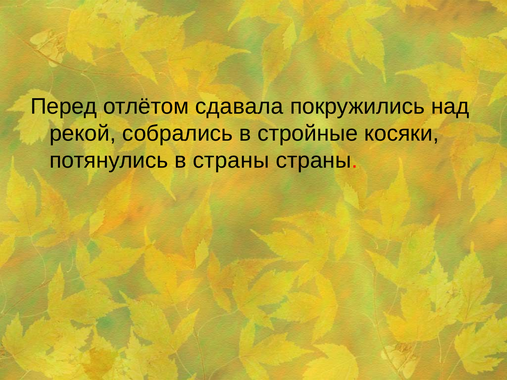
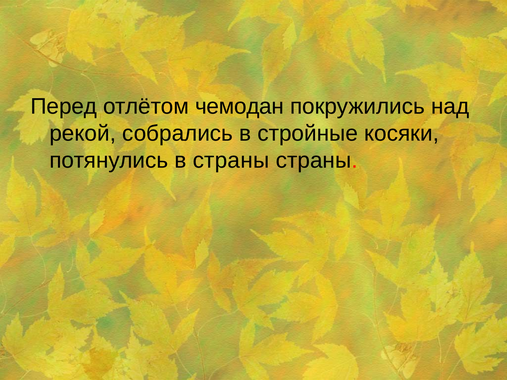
сдавала: сдавала -> чемодан
